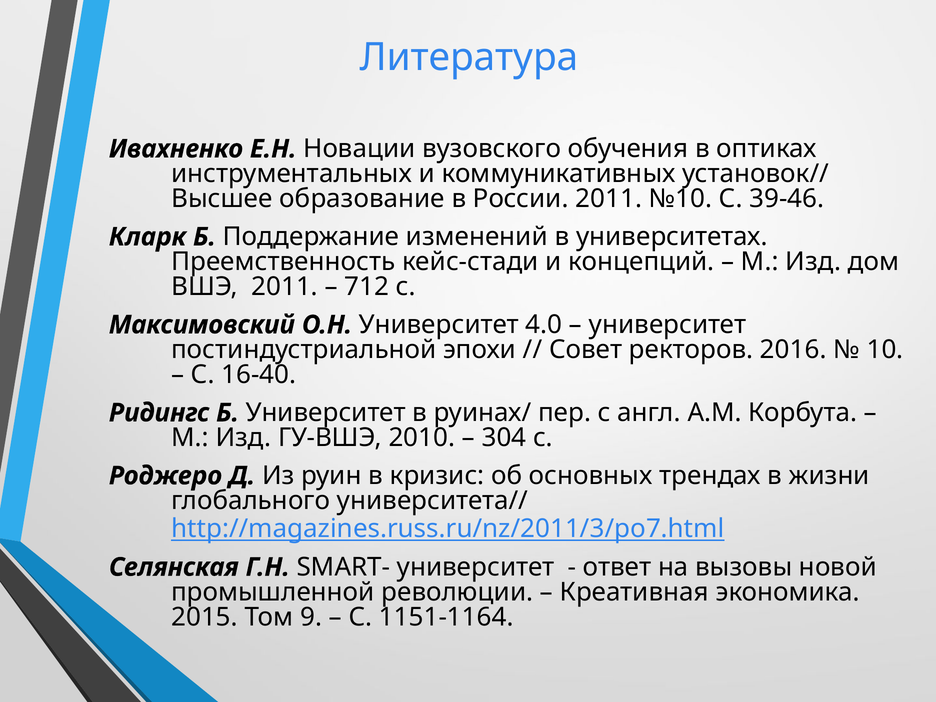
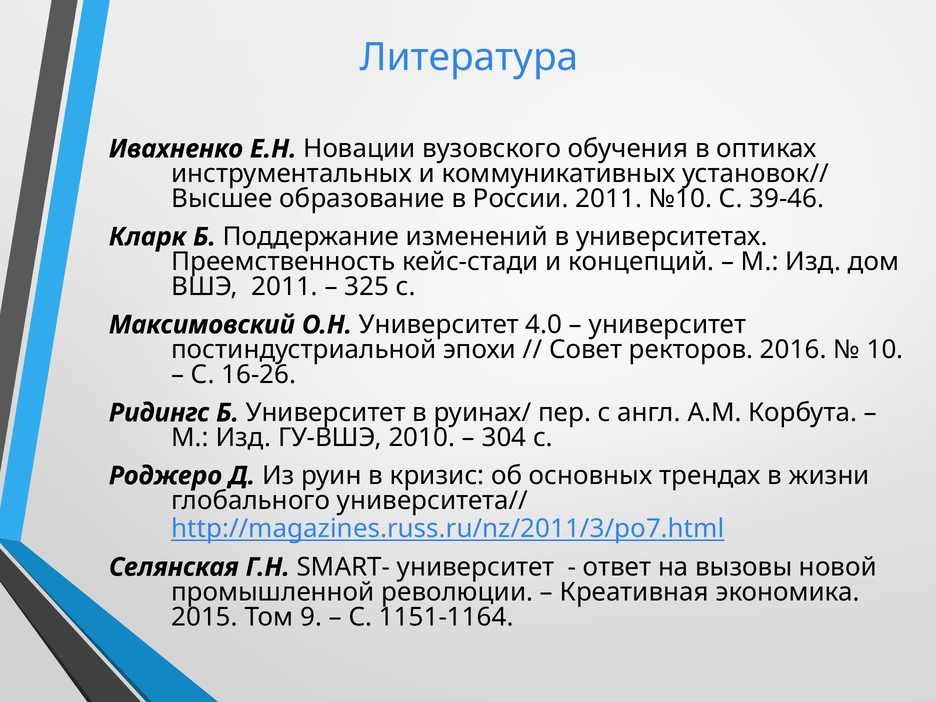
712: 712 -> 325
16-40: 16-40 -> 16-26
